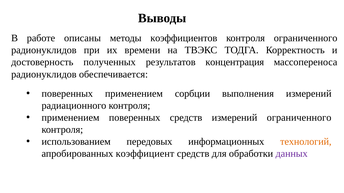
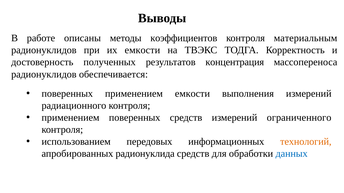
контроля ограниченного: ограниченного -> материальным
их времени: времени -> емкости
применением сорбции: сорбции -> емкости
коэффициент: коэффициент -> радионуклида
данных colour: purple -> blue
